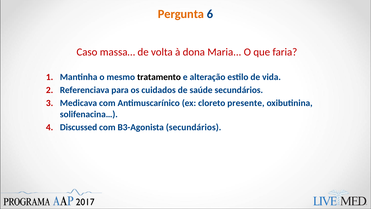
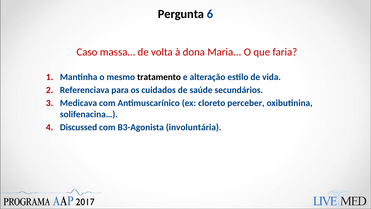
Pergunta colour: orange -> black
presente: presente -> perceber
Β3-Agonista secundários: secundários -> involuntária
